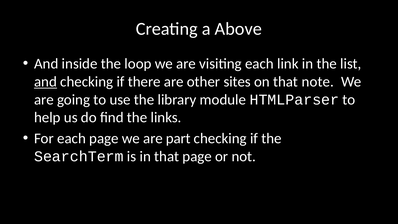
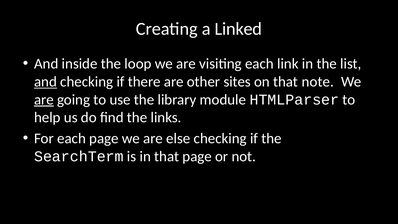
Above: Above -> Linked
are at (44, 100) underline: none -> present
part: part -> else
